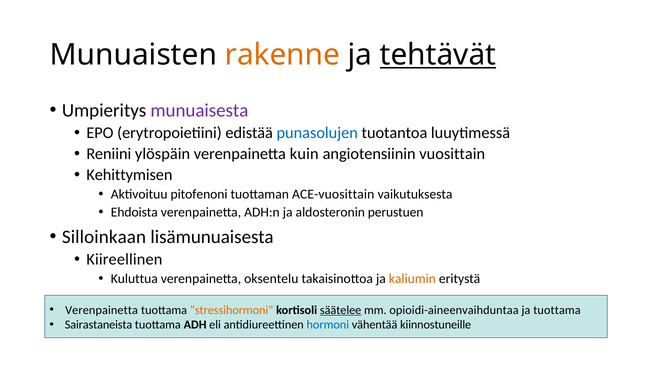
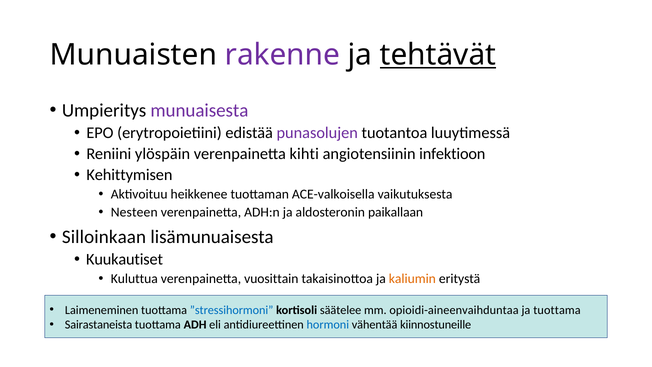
rakenne colour: orange -> purple
punasolujen colour: blue -> purple
kuin: kuin -> kihti
vuosittain: vuosittain -> infektioon
pitofenoni: pitofenoni -> heikkenee
ACE-vuosittain: ACE-vuosittain -> ACE-valkoisella
Ehdoista: Ehdoista -> Nesteen
perustuen: perustuen -> paikallaan
Kiireellinen: Kiireellinen -> Kuukautiset
oksentelu: oksentelu -> vuosittain
Verenpainetta at (102, 310): Verenpainetta -> Laimeneminen
”stressihormoni colour: orange -> blue
säätelee underline: present -> none
